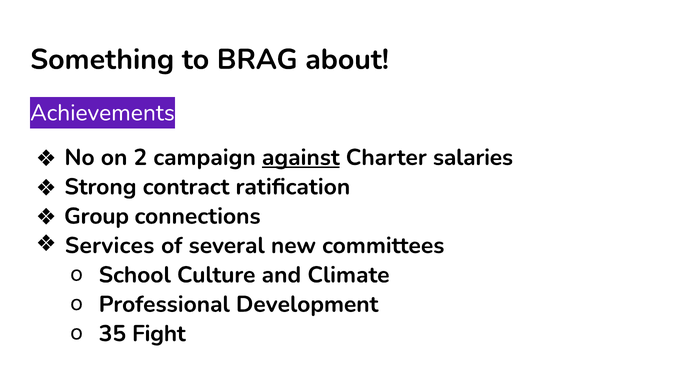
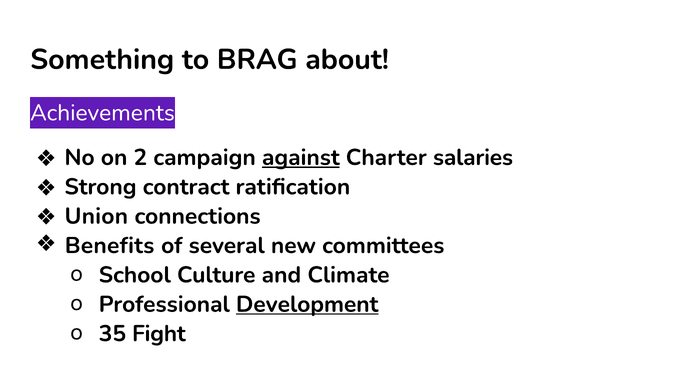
Group: Group -> Union
Services: Services -> Benefits
Development underline: none -> present
